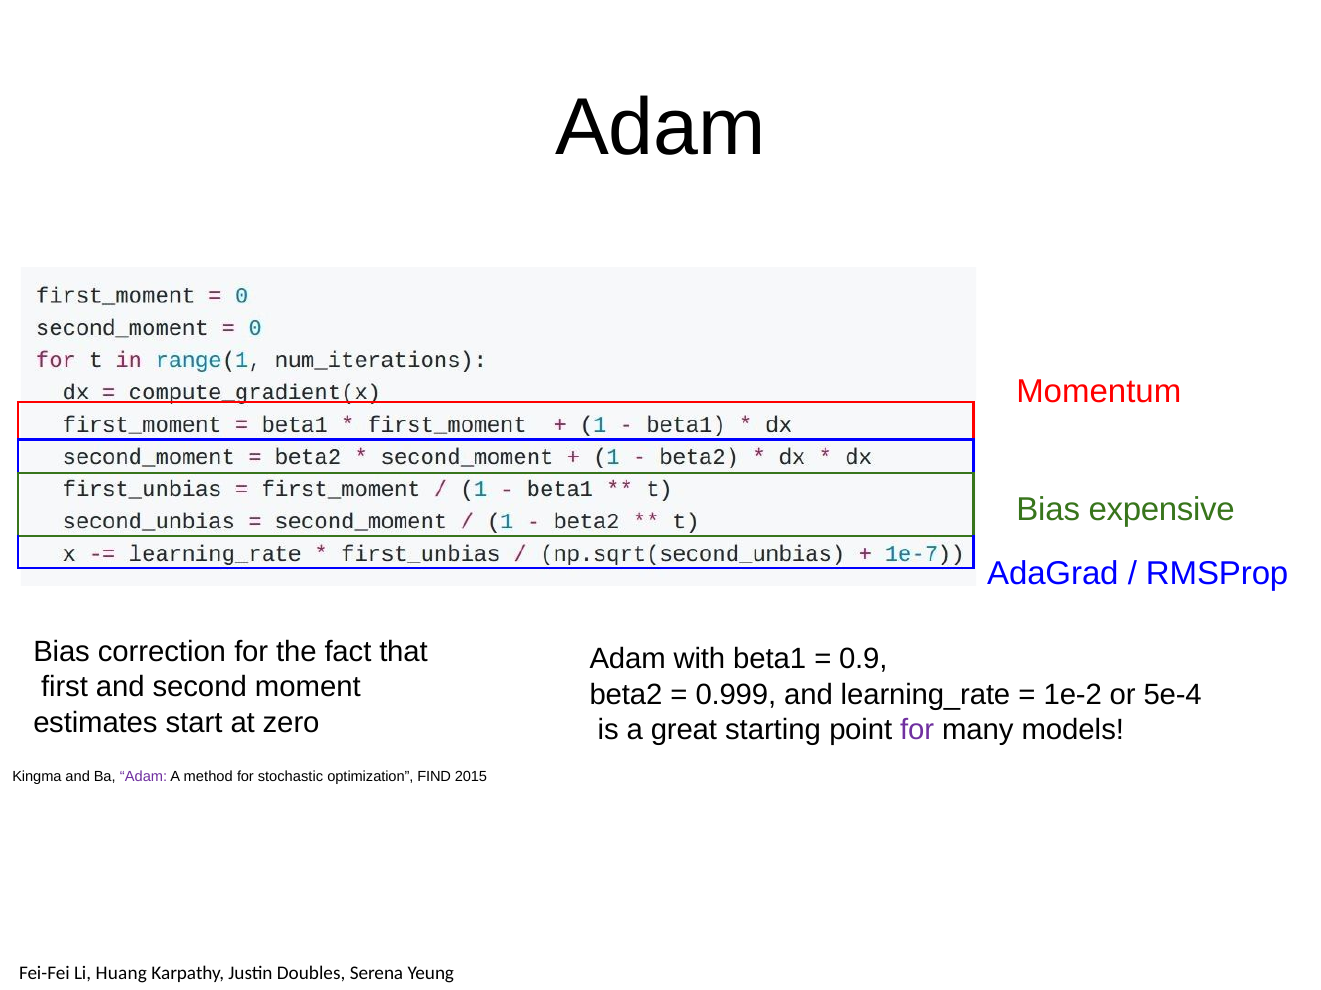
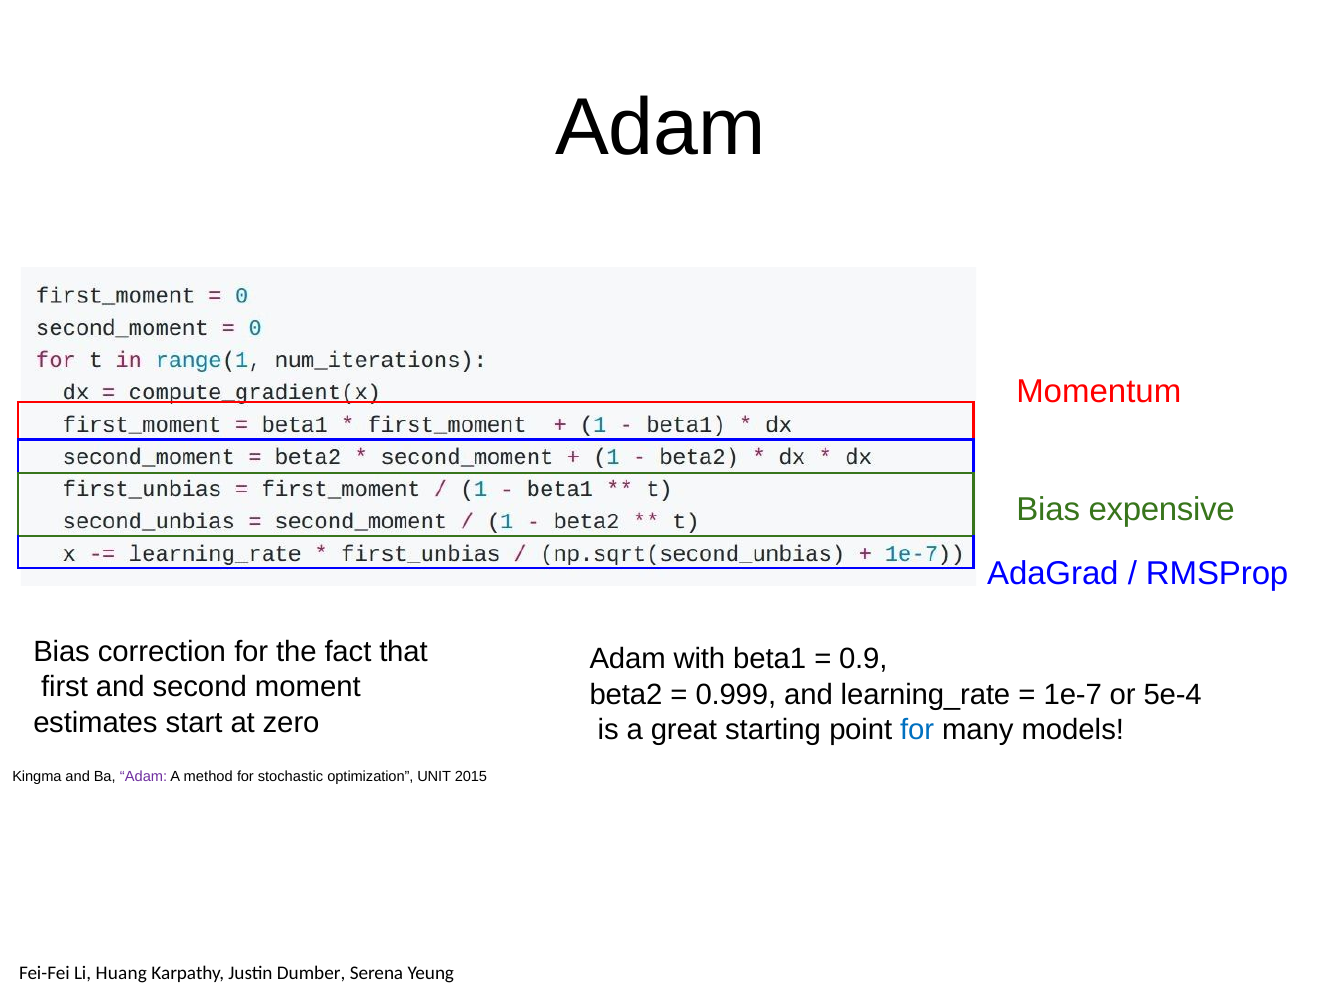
1e-2: 1e-2 -> 1e-7
for at (917, 731) colour: purple -> blue
FIND: FIND -> UNIT
Doubles: Doubles -> Dumber
